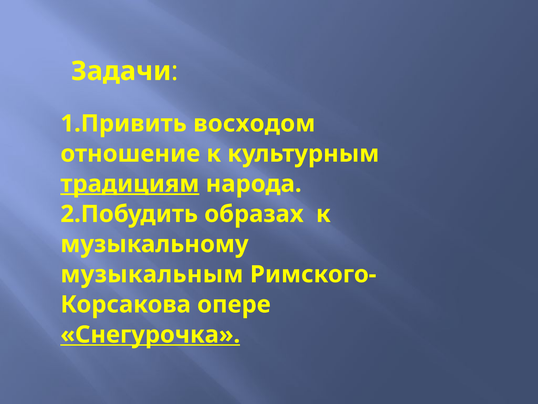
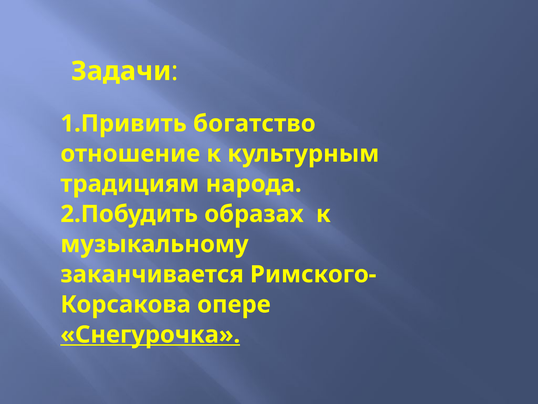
восходом: восходом -> богатство
традициям underline: present -> none
музыкальным: музыкальным -> заканчивается
